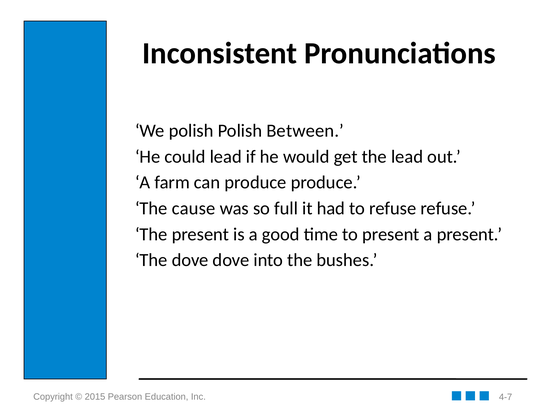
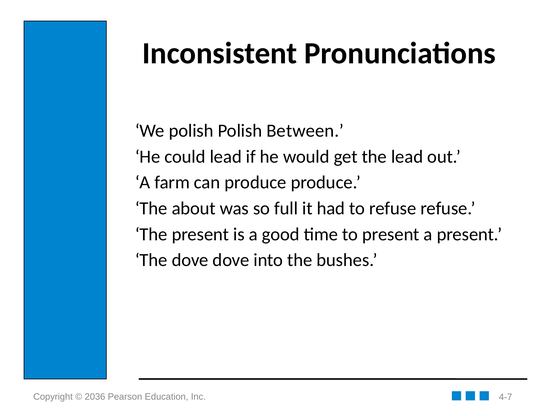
cause: cause -> about
2015: 2015 -> 2036
